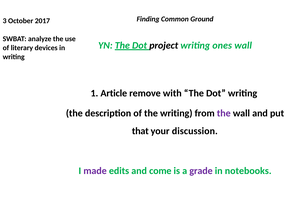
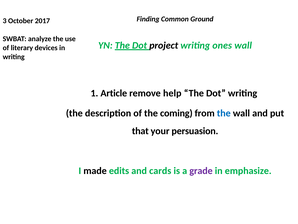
with: with -> help
the writing: writing -> coming
the at (224, 113) colour: purple -> blue
discussion: discussion -> persuasion
made colour: purple -> black
come: come -> cards
notebooks: notebooks -> emphasize
